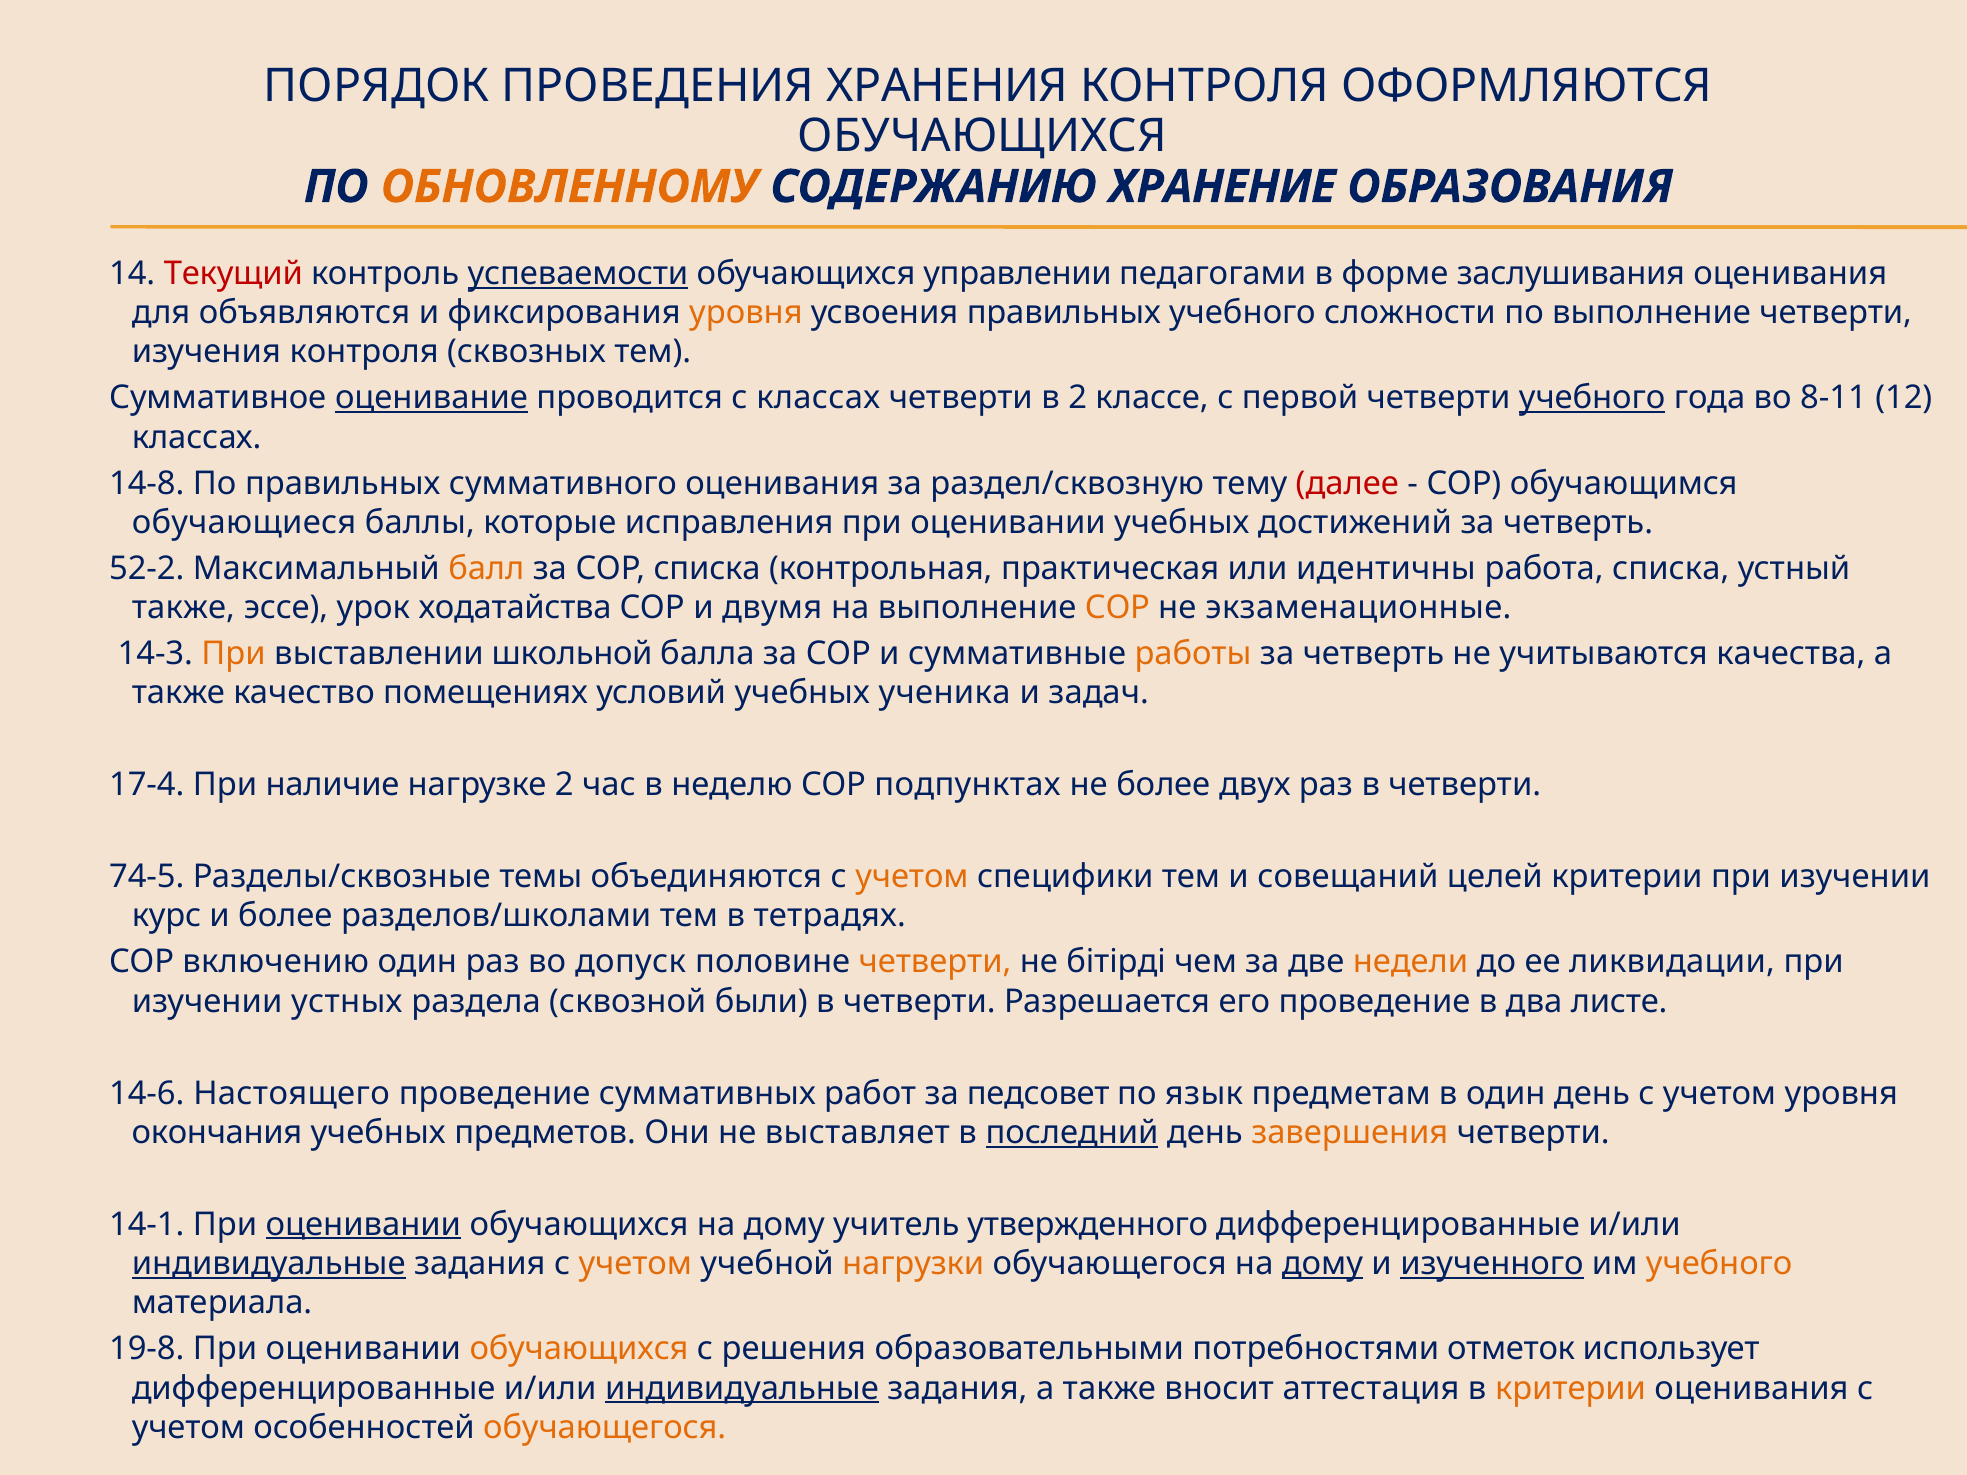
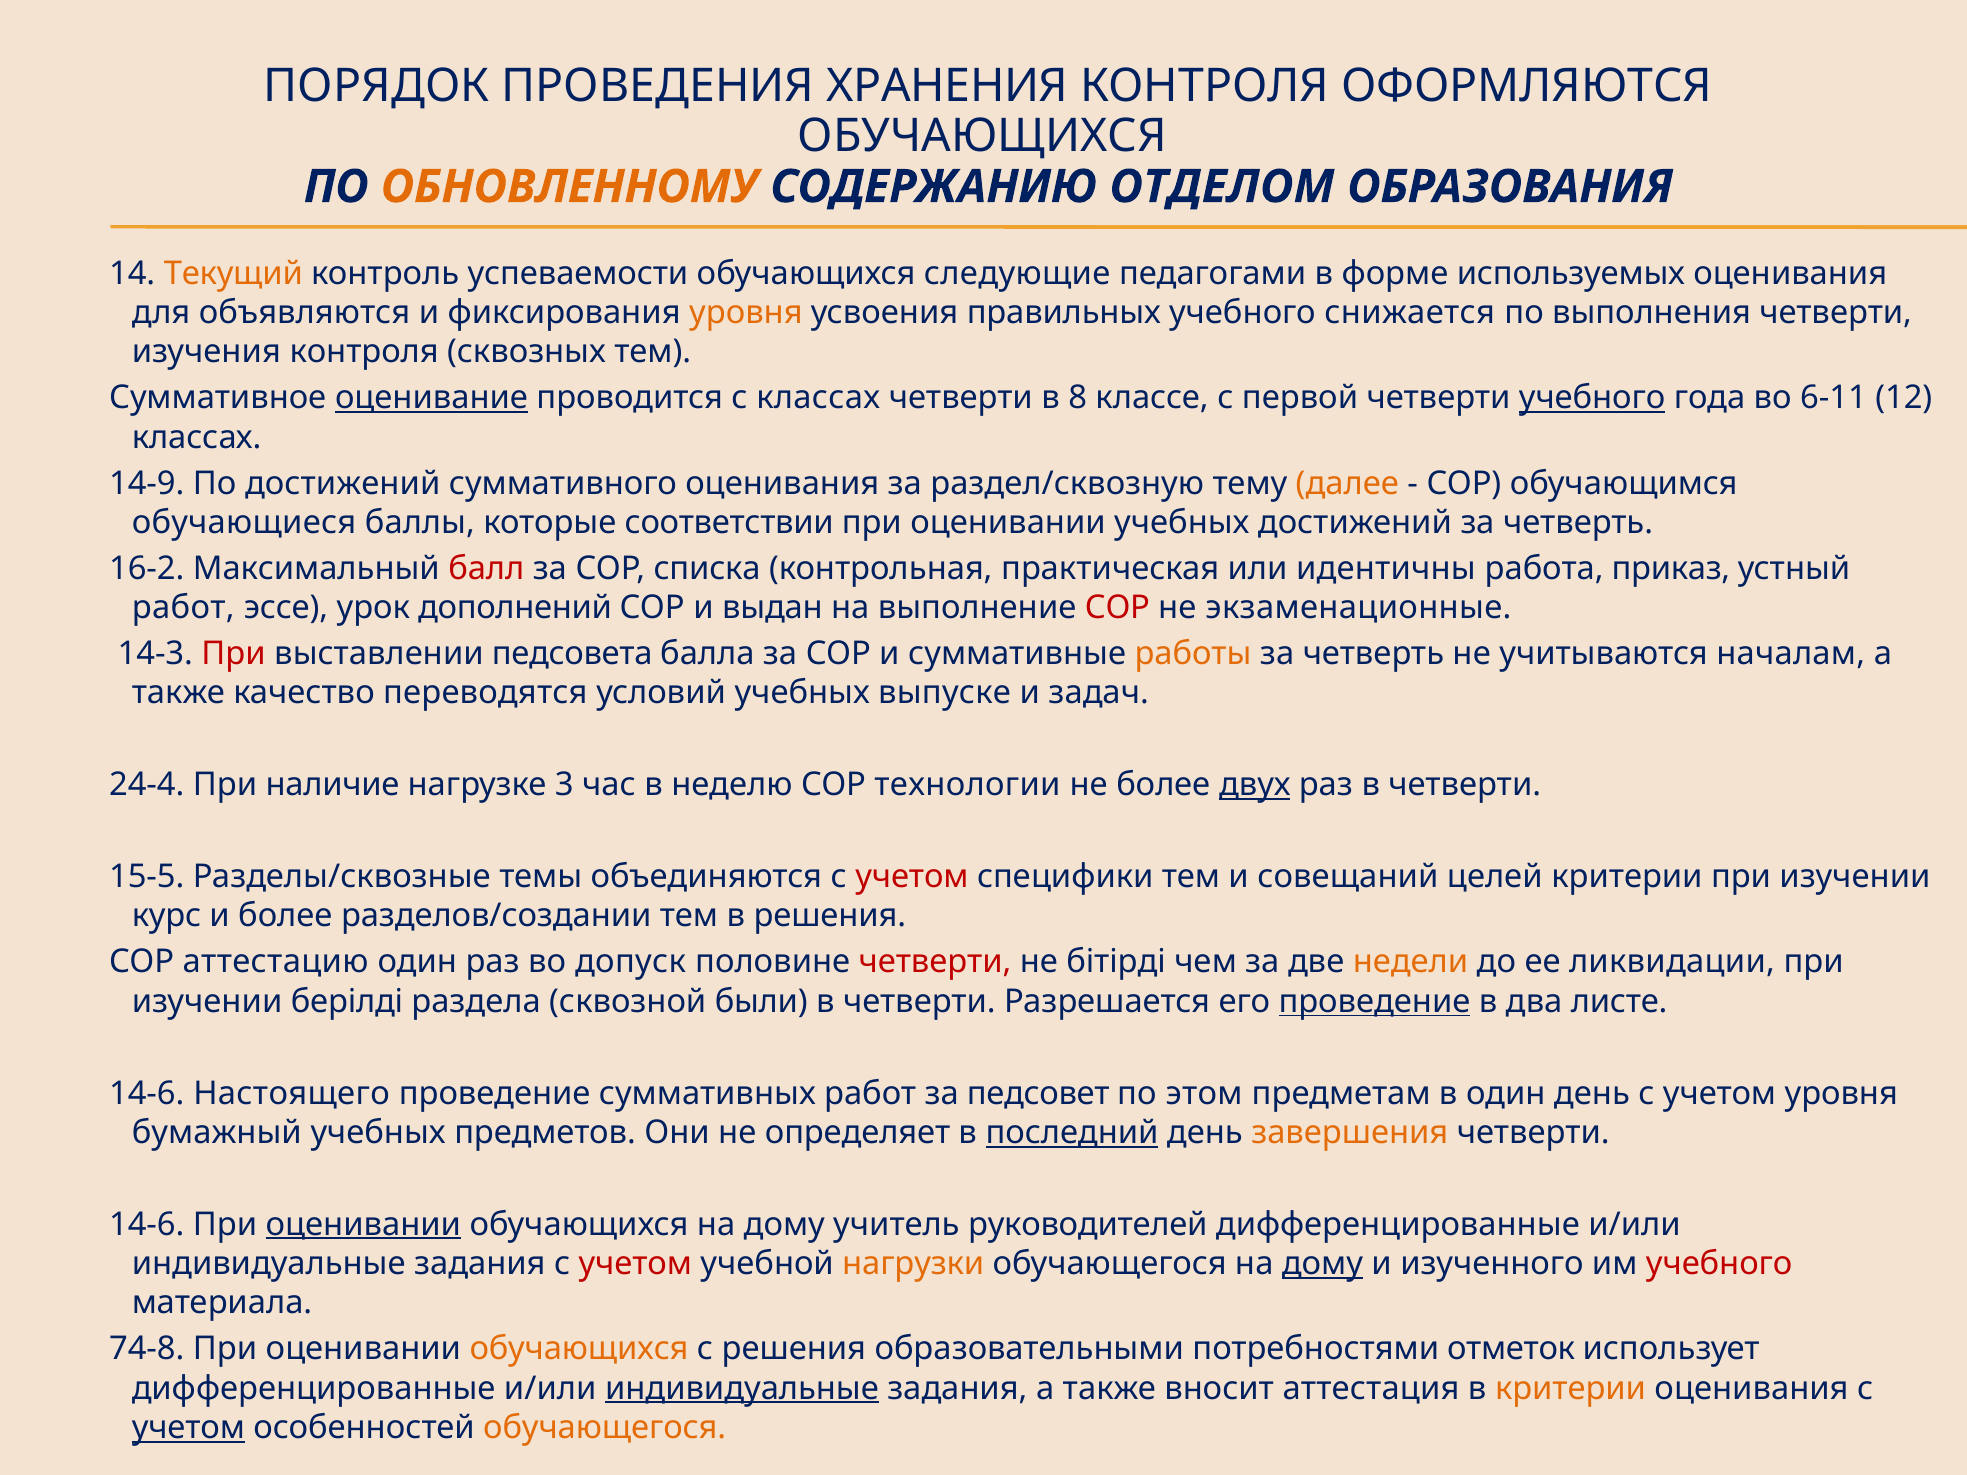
ХРАНЕНИЕ: ХРАНЕНИЕ -> ОТДЕЛОМ
Текущий colour: red -> orange
успеваемости underline: present -> none
управлении: управлении -> следующие
заслушивания: заслушивания -> используемых
сложности: сложности -> снижается
по выполнение: выполнение -> выполнения
в 2: 2 -> 8
8-11: 8-11 -> 6-11
14-8: 14-8 -> 14-9
По правильных: правильных -> достижений
далее colour: red -> orange
исправления: исправления -> соответствии
52-2: 52-2 -> 16-2
балл colour: orange -> red
работа списка: списка -> приказ
также at (183, 608): также -> работ
ходатайства: ходатайства -> дополнений
двумя: двумя -> выдан
СОР at (1117, 608) colour: orange -> red
При at (234, 654) colour: orange -> red
школьной: школьной -> педсовета
качества: качества -> началам
помещениях: помещениях -> переводятся
ученика: ученика -> выпуске
17-4: 17-4 -> 24-4
нагрузке 2: 2 -> 3
подпунктах: подпунктах -> технологии
двух underline: none -> present
74-5: 74-5 -> 15-5
учетом at (912, 877) colour: orange -> red
разделов/школами: разделов/школами -> разделов/создании
в тетрадях: тетрадях -> решения
включению: включению -> аттестацию
четверти at (935, 962) colour: orange -> red
устных: устных -> берілді
проведение at (1374, 1002) underline: none -> present
язык: язык -> этом
окончания: окончания -> бумажный
выставляет: выставляет -> определяет
14-1 at (147, 1225): 14-1 -> 14-6
утвержденного: утвержденного -> руководителей
индивидуальные at (269, 1264) underline: present -> none
учетом at (635, 1264) colour: orange -> red
изученного underline: present -> none
учебного at (1719, 1264) colour: orange -> red
19-8: 19-8 -> 74-8
учетом at (188, 1428) underline: none -> present
